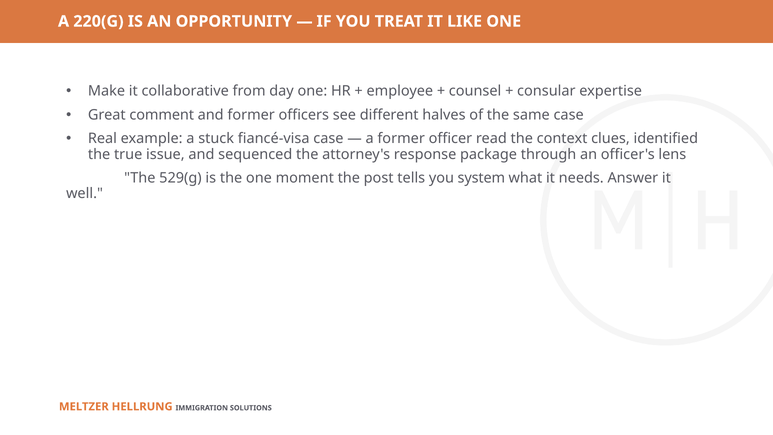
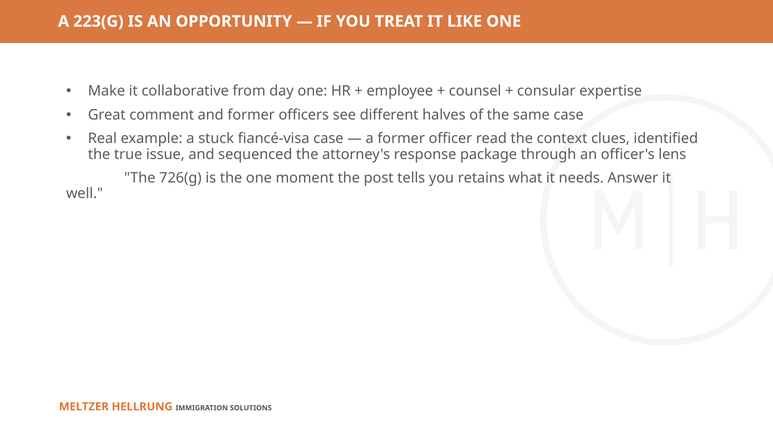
220(G: 220(G -> 223(G
529(g: 529(g -> 726(g
system: system -> retains
